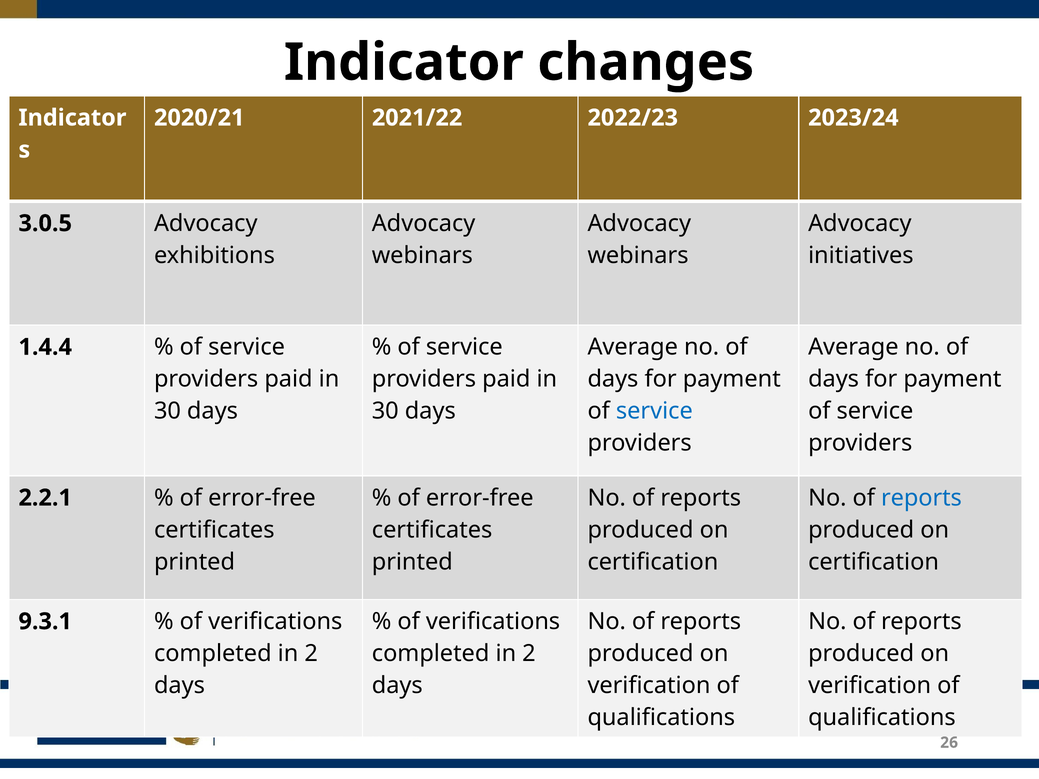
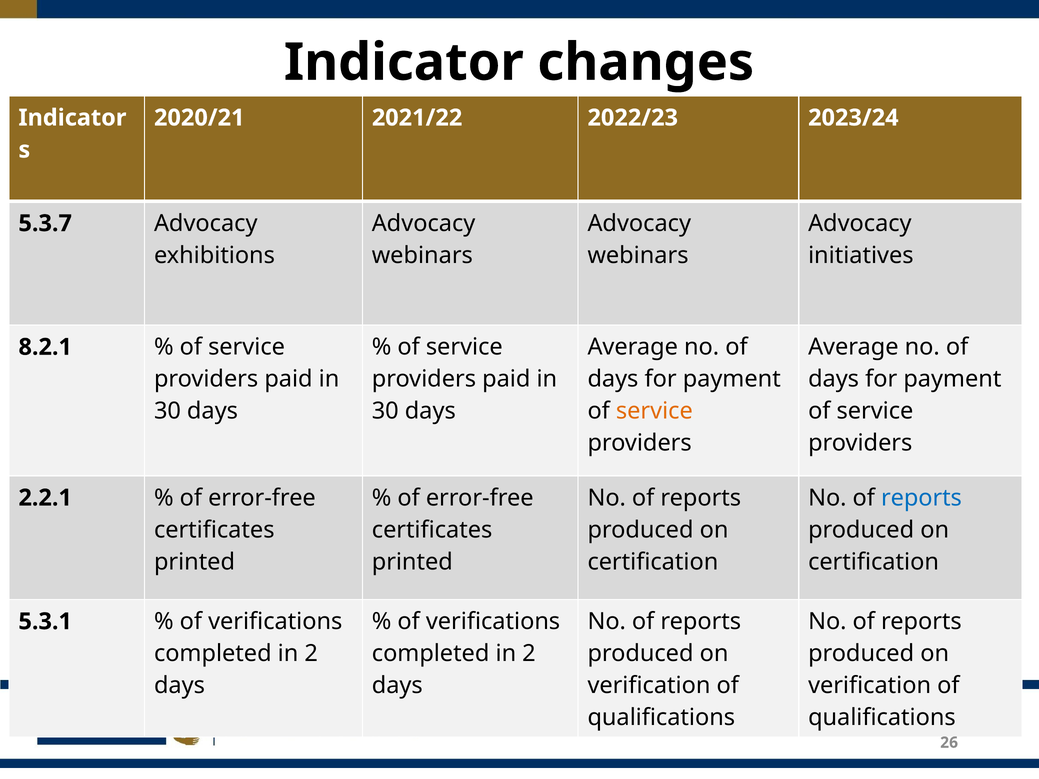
3.0.5: 3.0.5 -> 5.3.7
1.4.4: 1.4.4 -> 8.2.1
service at (654, 411) colour: blue -> orange
9.3.1: 9.3.1 -> 5.3.1
